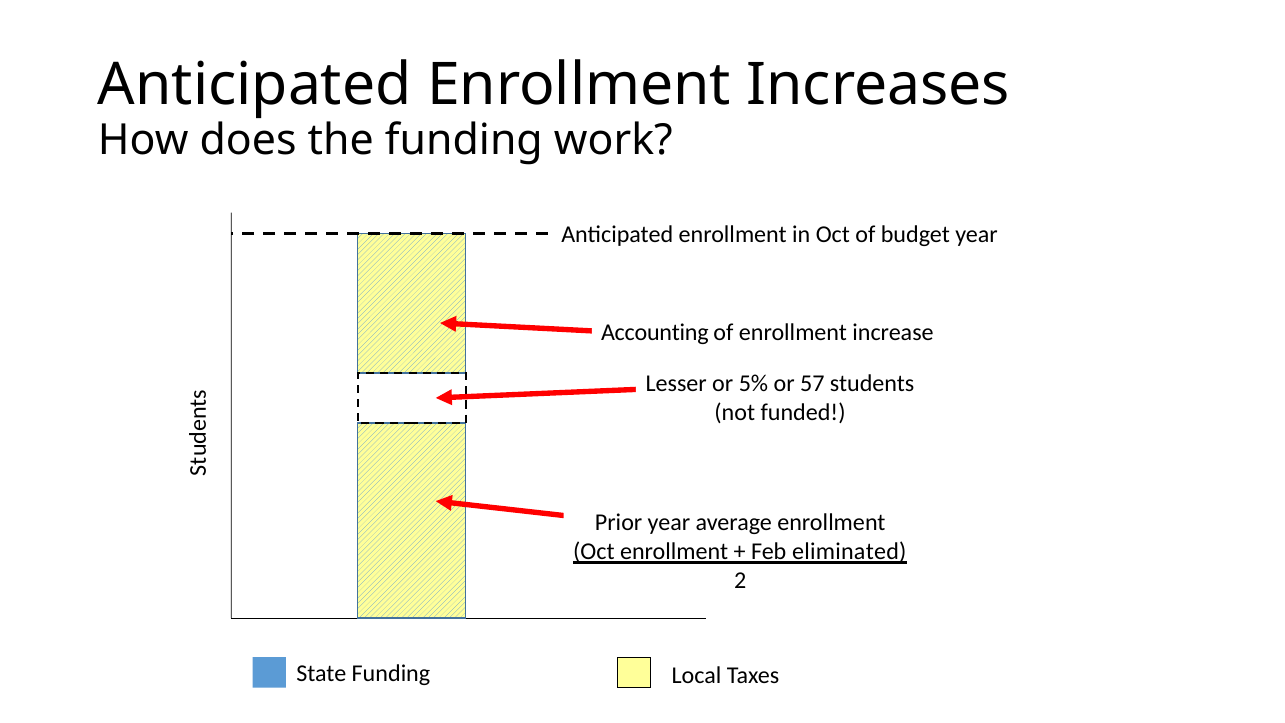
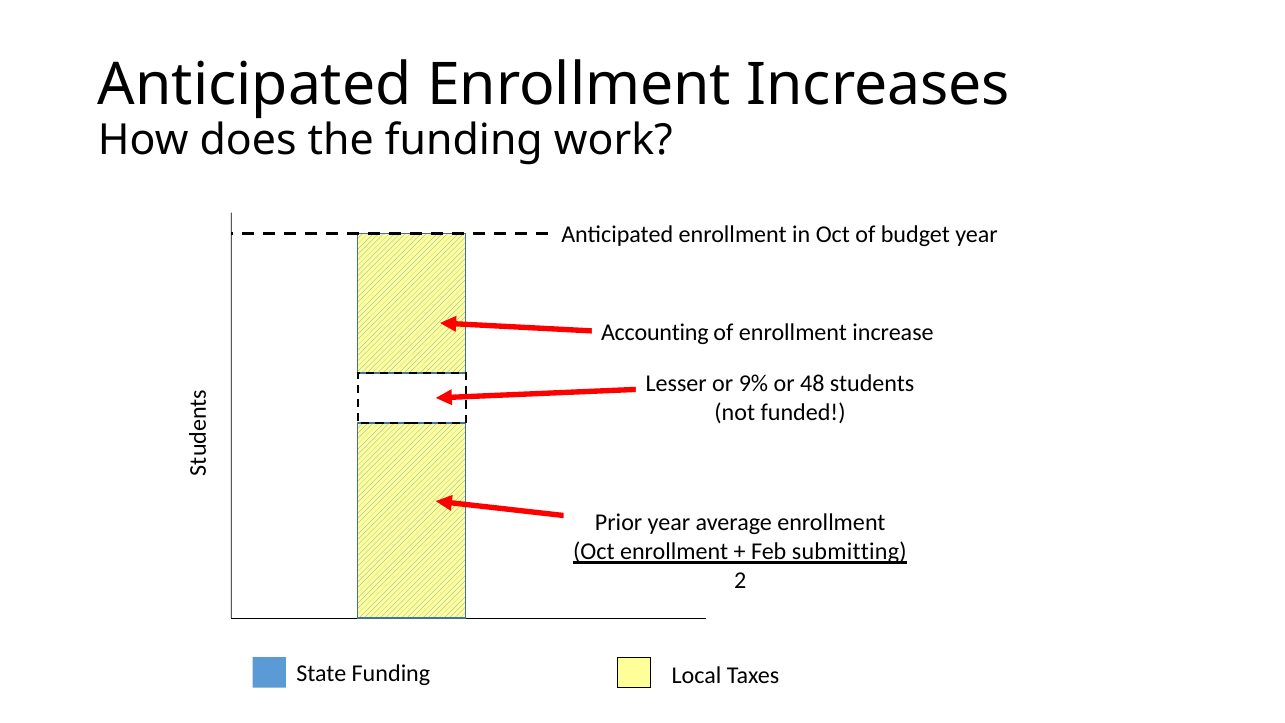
5%: 5% -> 9%
57: 57 -> 48
eliminated: eliminated -> submitting
